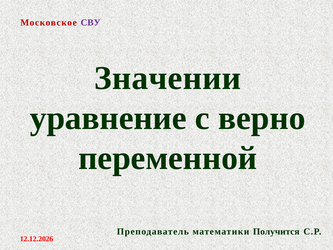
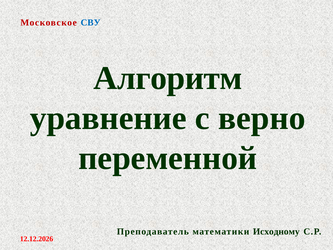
СВУ colour: purple -> blue
Значении: Значении -> Алгоритм
Получится: Получится -> Исходному
